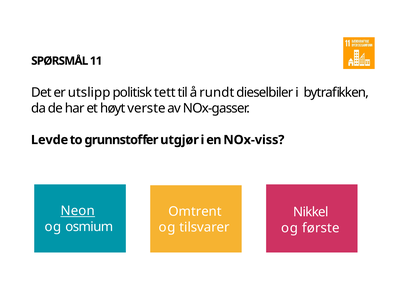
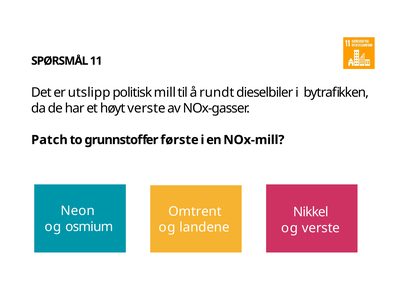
tett: tett -> mill
Levde: Levde -> Patch
utgjør: utgjør -> første
NOx-viss: NOx-viss -> NOx-mill
Neon underline: present -> none
tilsvarer: tilsvarer -> landene
og første: første -> verste
